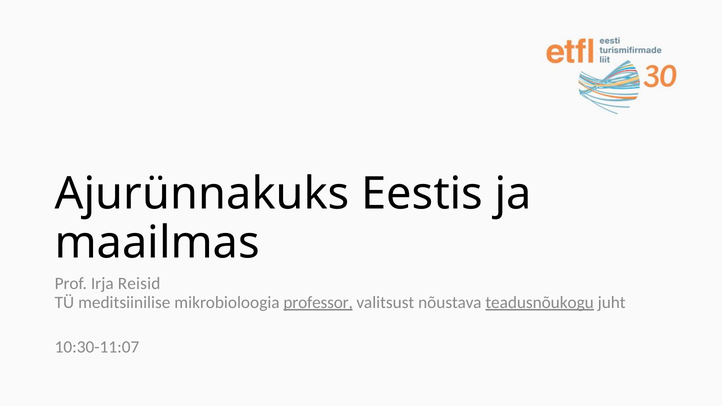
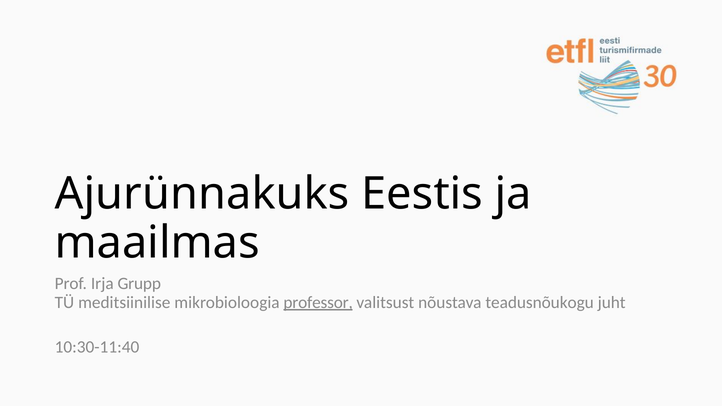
Reisid: Reisid -> Grupp
teadusnõukogu underline: present -> none
10:30-11:07: 10:30-11:07 -> 10:30-11:40
